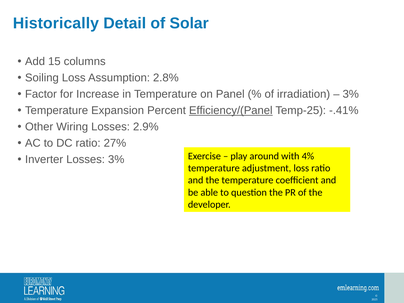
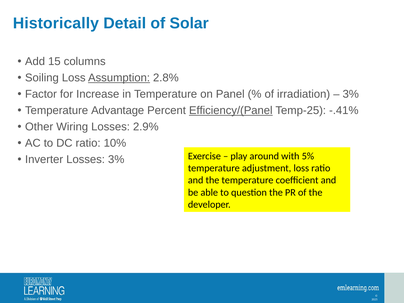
Assumption underline: none -> present
Expansion: Expansion -> Advantage
27%: 27% -> 10%
4%: 4% -> 5%
